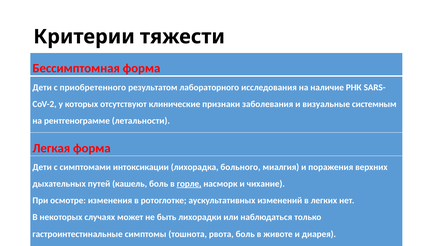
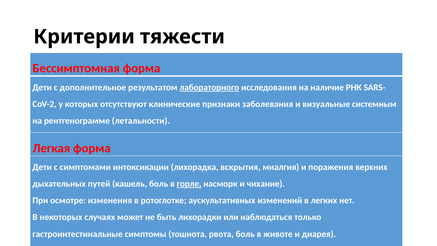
приобретенного: приобретенного -> дополнительное
лабораторного underline: none -> present
больного: больного -> вскрытия
